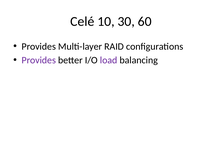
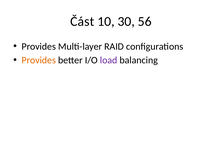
Celé: Celé -> Část
60: 60 -> 56
Provides at (39, 60) colour: purple -> orange
